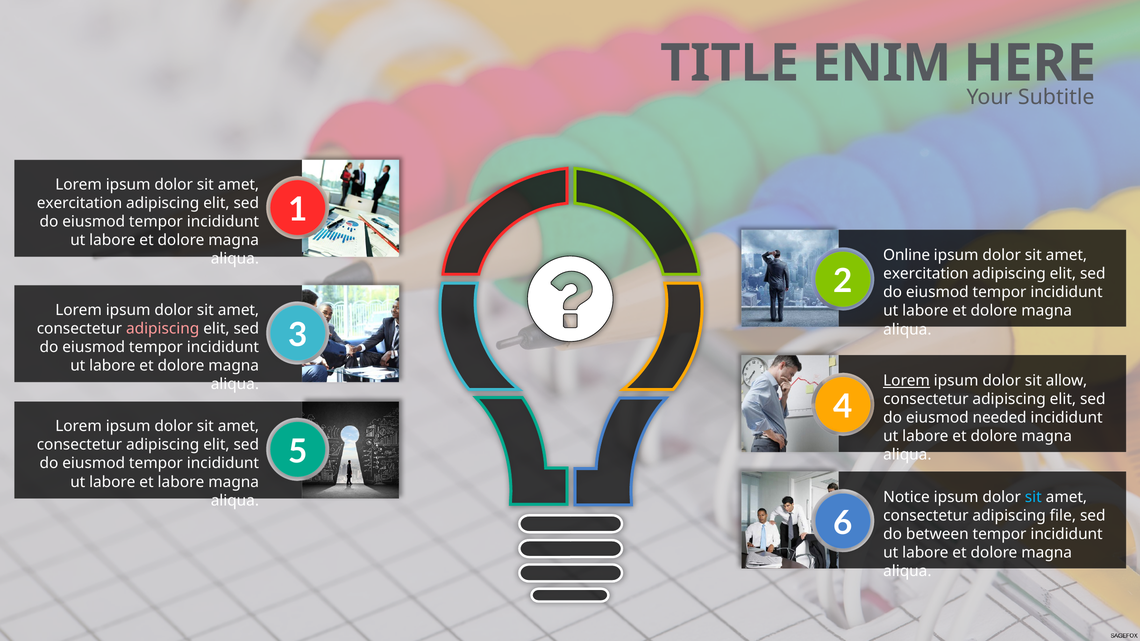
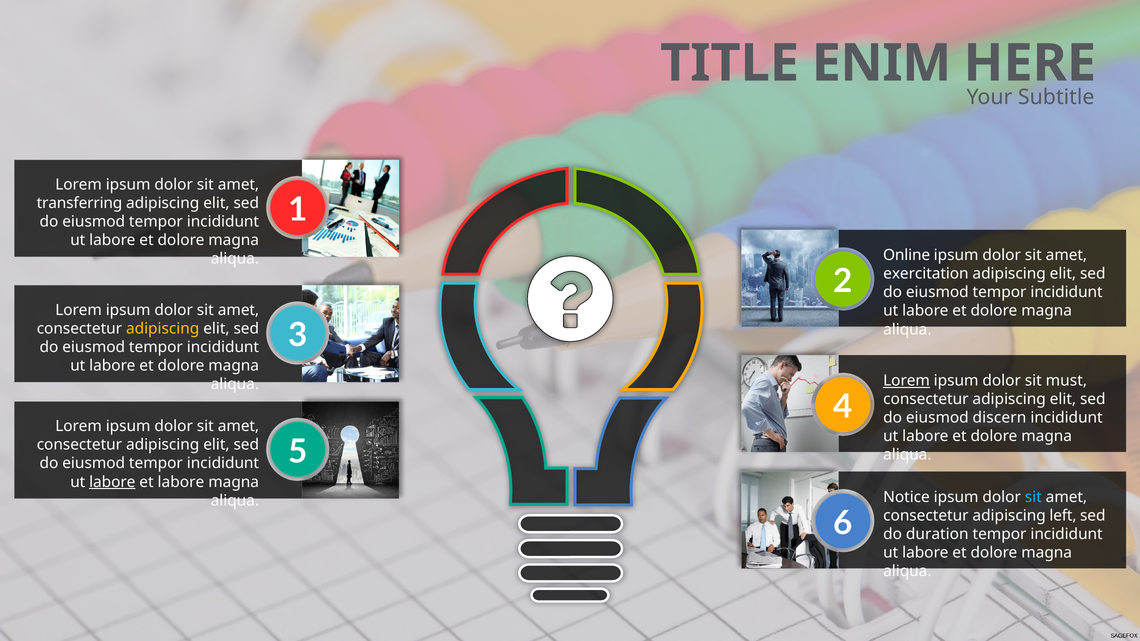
exercitation at (79, 203): exercitation -> transferring
adipiscing at (163, 329) colour: pink -> yellow
allow: allow -> must
needed: needed -> discern
labore at (112, 482) underline: none -> present
file: file -> left
between: between -> duration
